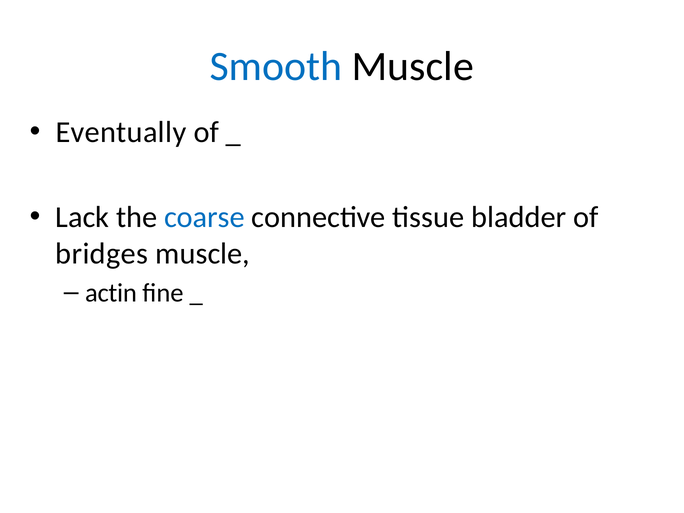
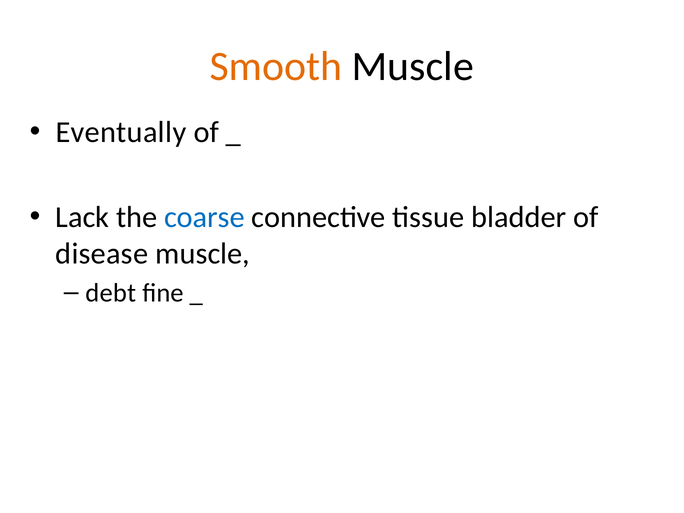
Smooth colour: blue -> orange
bridges: bridges -> disease
actin: actin -> debt
